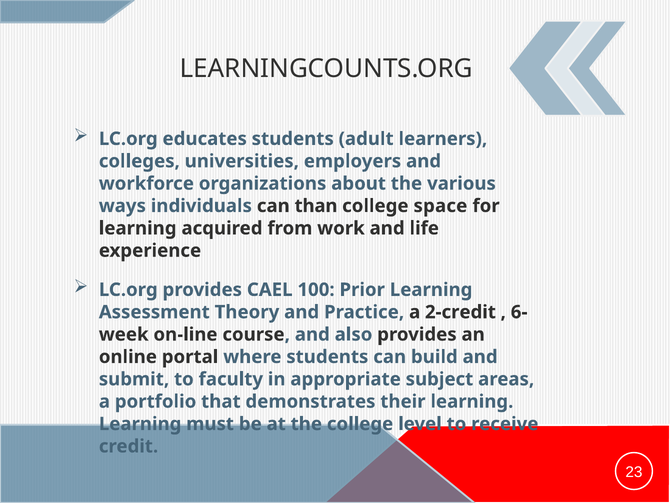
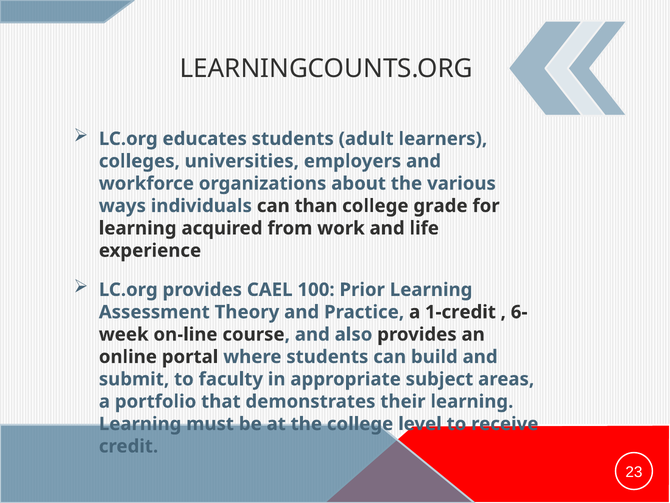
space: space -> grade
2-credit: 2-credit -> 1-credit
